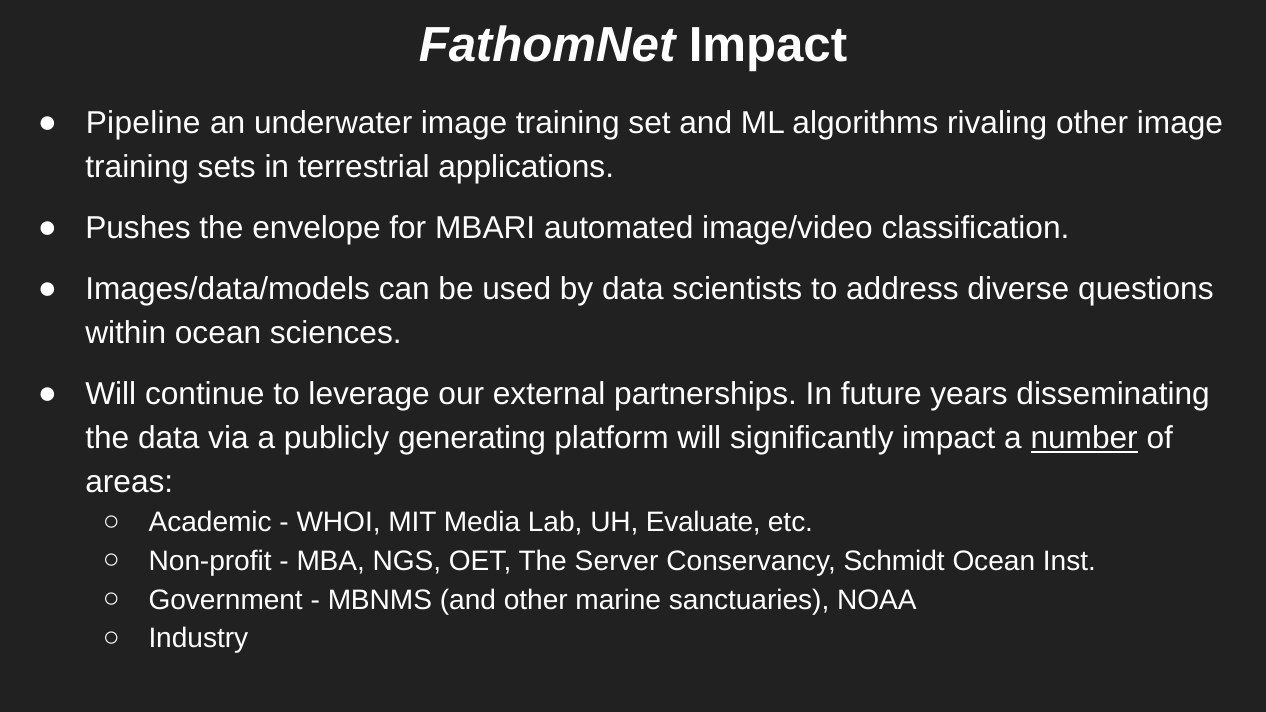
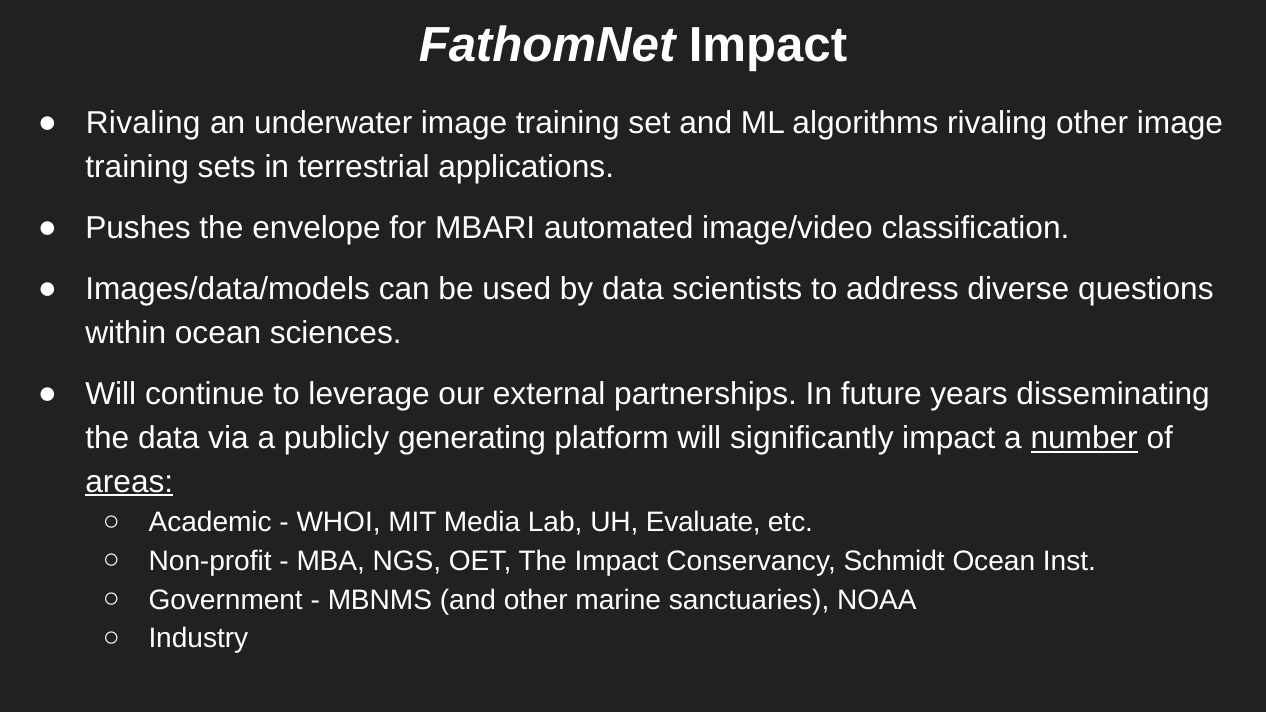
Pipeline at (143, 123): Pipeline -> Rivaling
areas underline: none -> present
The Server: Server -> Impact
